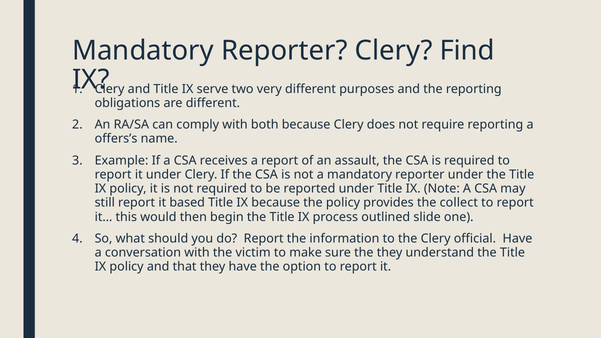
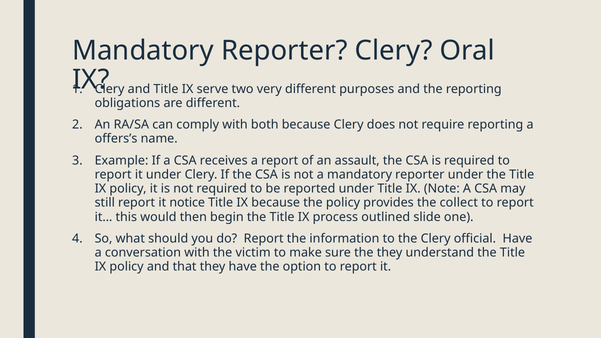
Find: Find -> Oral
based: based -> notice
